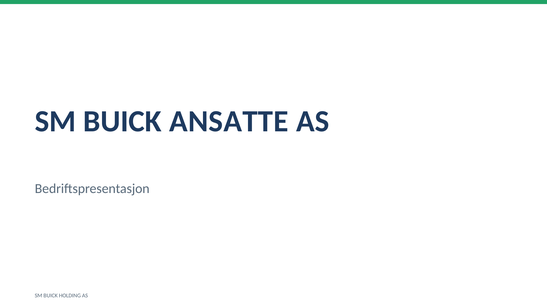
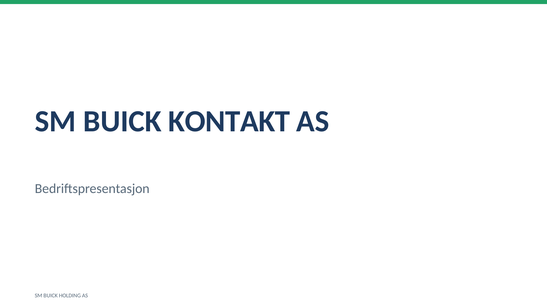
ANSATTE: ANSATTE -> KONTAKT
